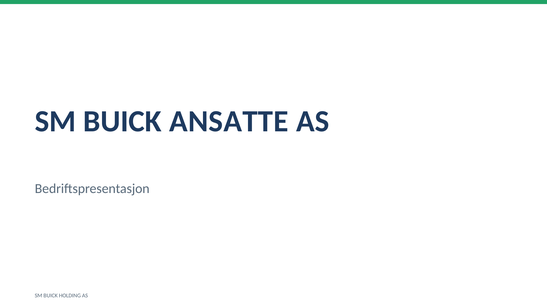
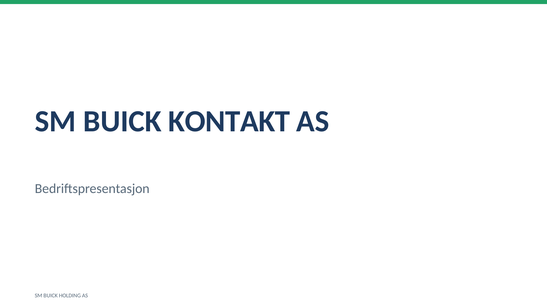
ANSATTE: ANSATTE -> KONTAKT
